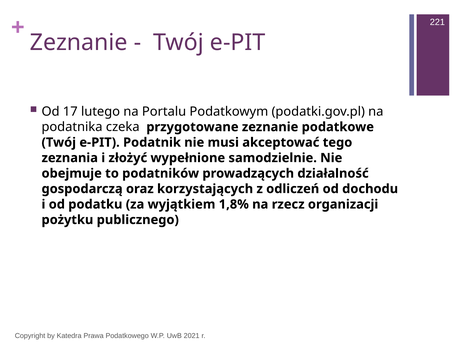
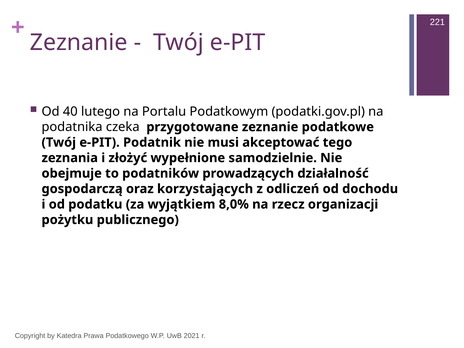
17: 17 -> 40
1,8%: 1,8% -> 8,0%
